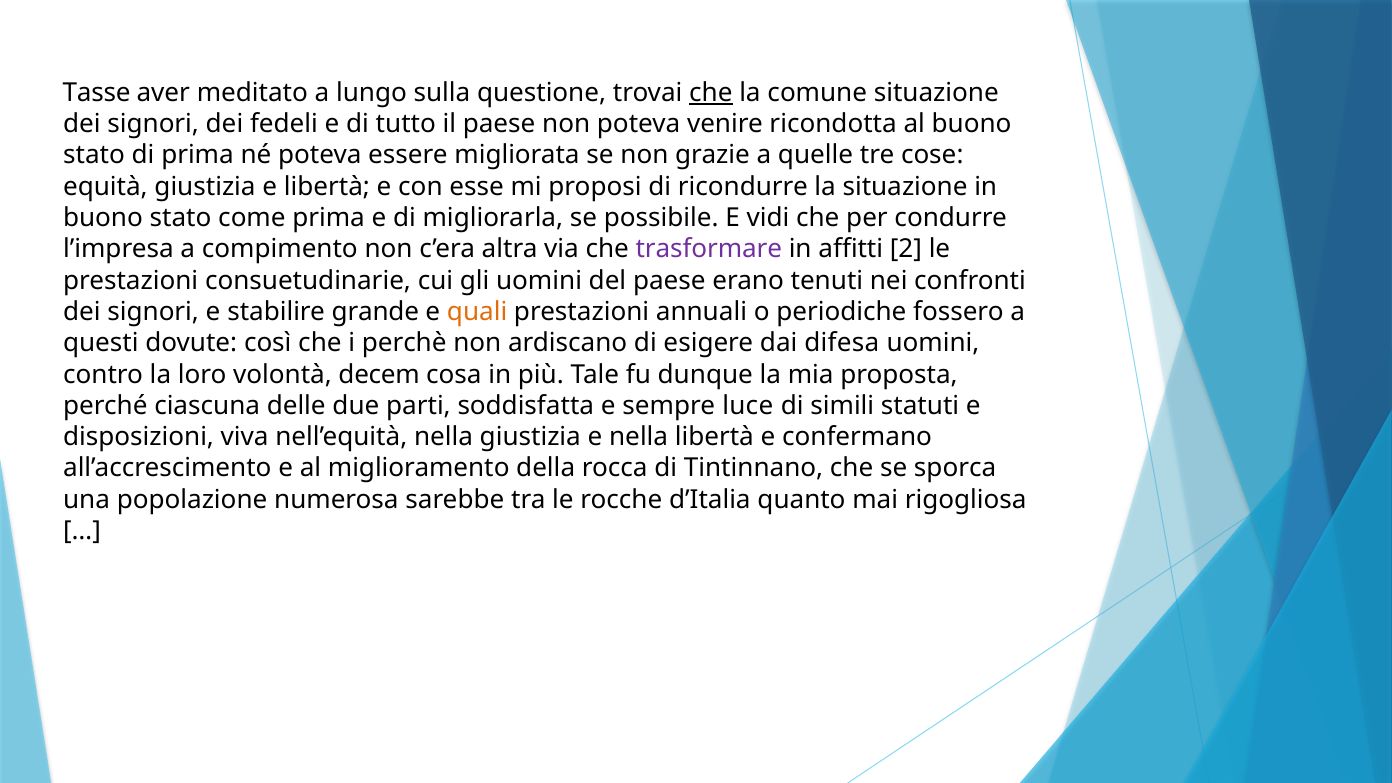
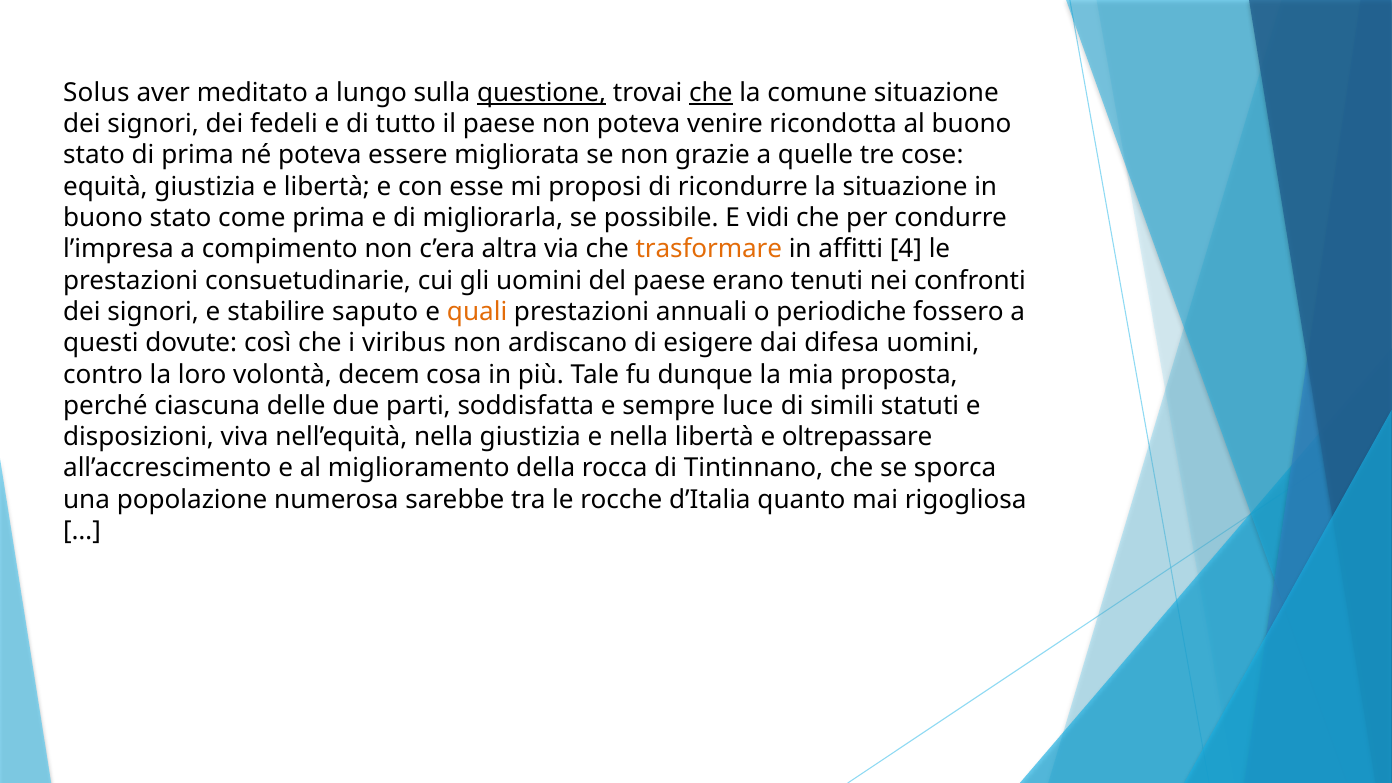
Tasse: Tasse -> Solus
questione underline: none -> present
trasformare colour: purple -> orange
2: 2 -> 4
grande: grande -> saputo
perchè: perchè -> viribus
confermano: confermano -> oltrepassare
